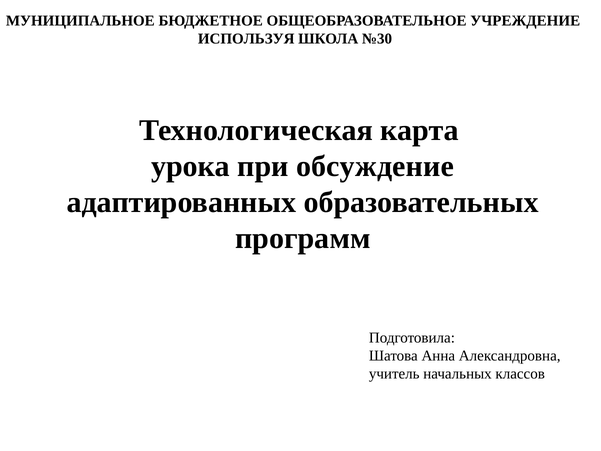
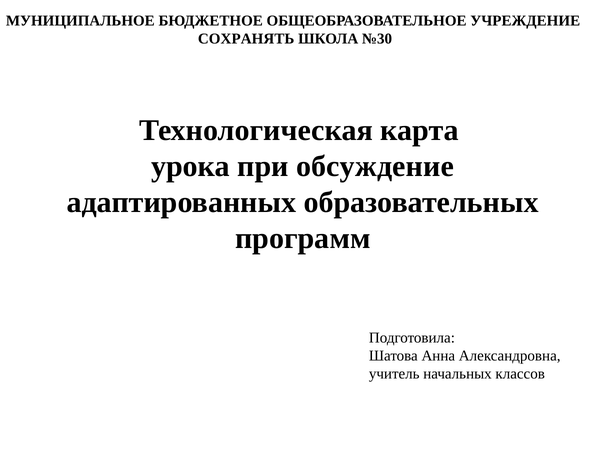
ИСПОЛЬЗУЯ: ИСПОЛЬЗУЯ -> СОХРАНЯТЬ
